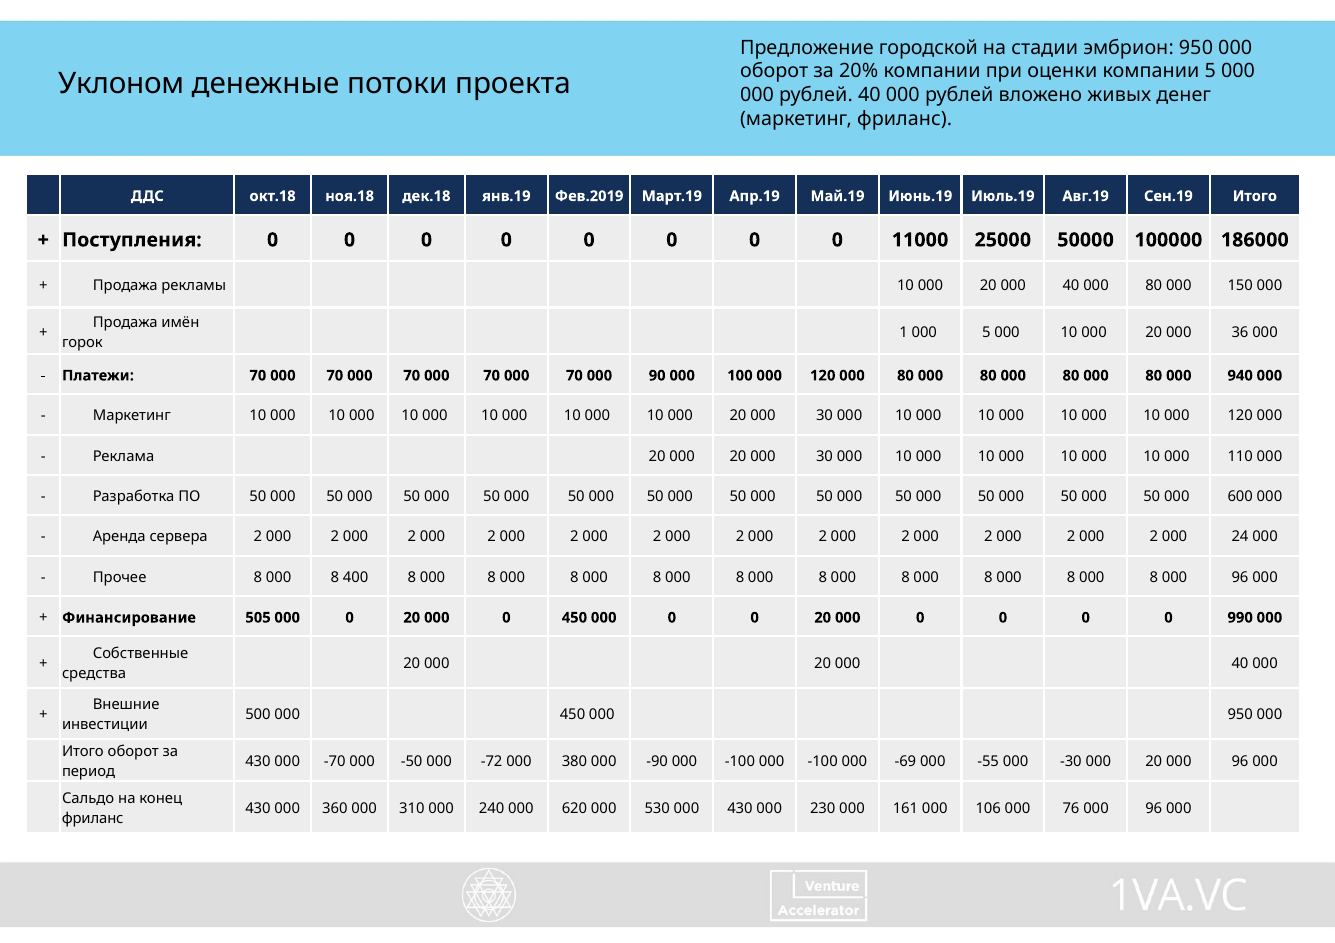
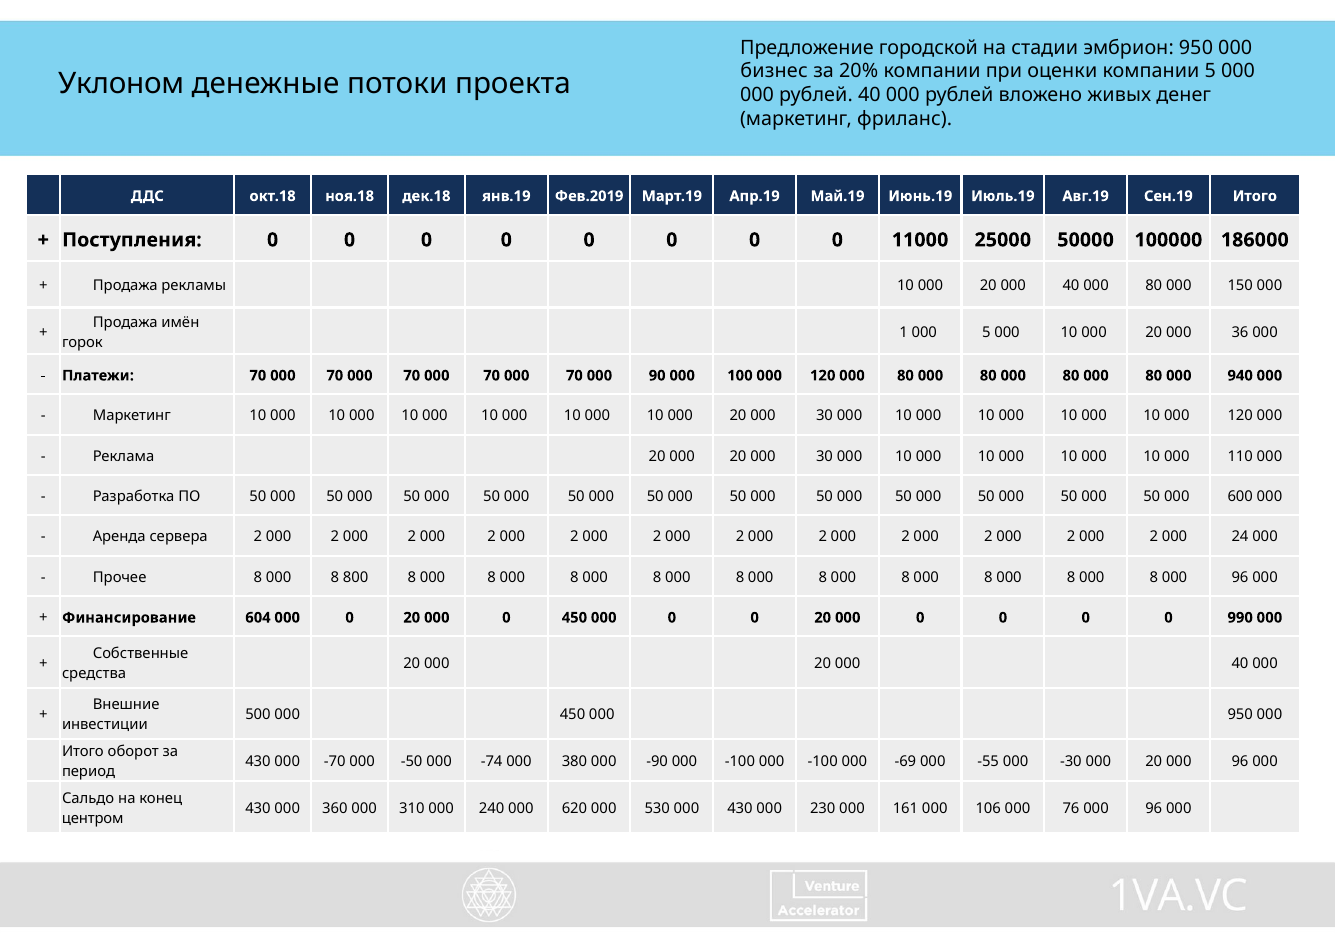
оборот at (774, 71): оборот -> бизнес
400: 400 -> 800
505: 505 -> 604
-72: -72 -> -74
фриланс at (93, 819): фриланс -> центром
